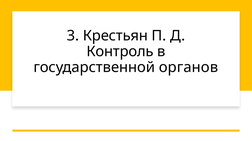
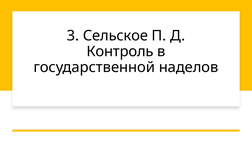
Крестьян: Крестьян -> Сельское
органов: органов -> наделов
